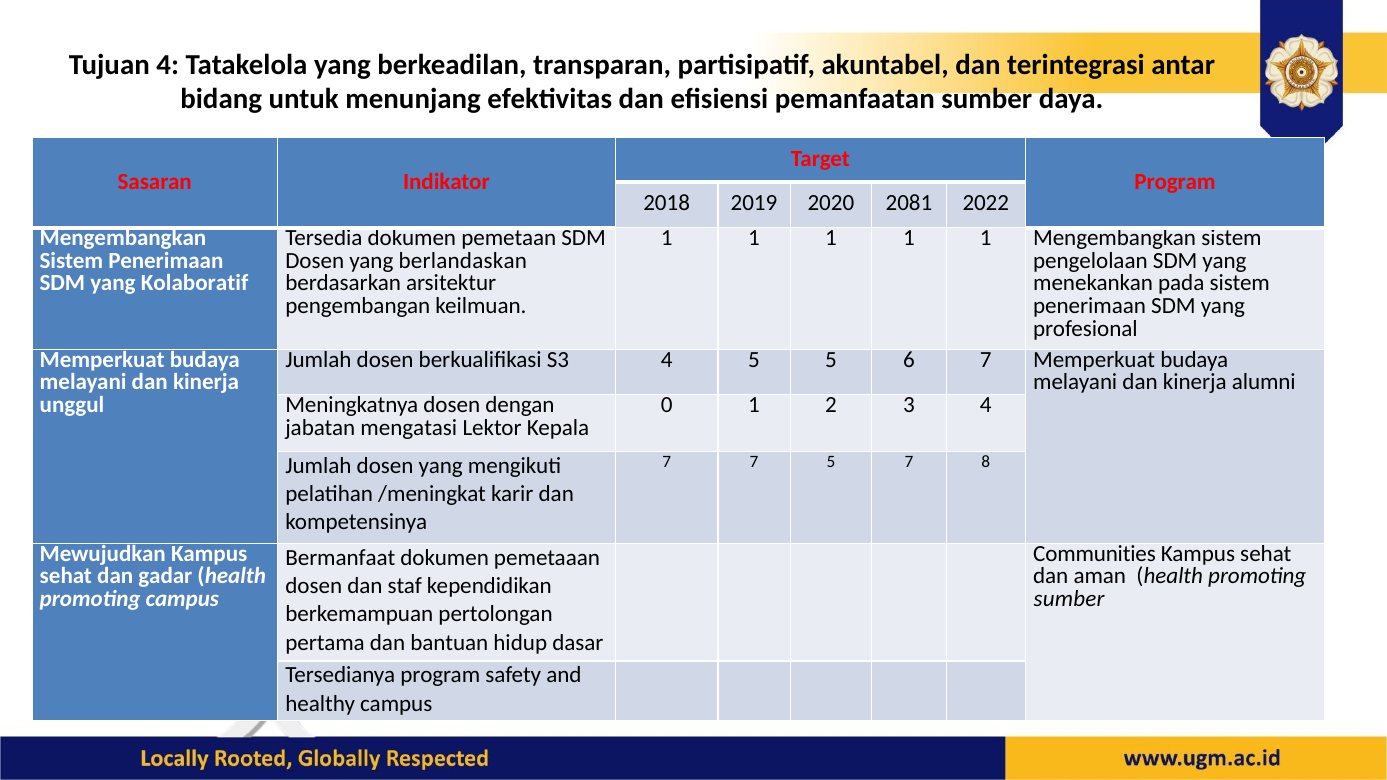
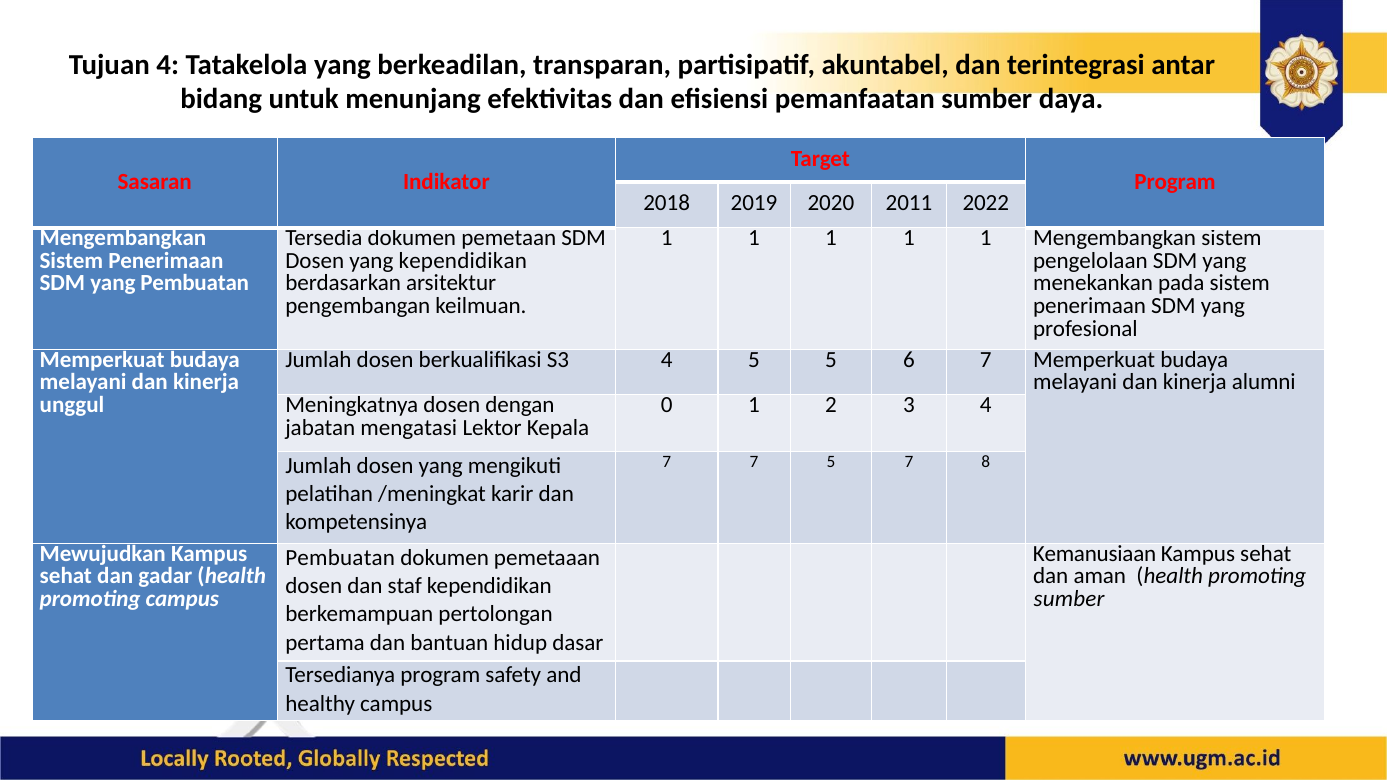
2081: 2081 -> 2011
yang berlandaskan: berlandaskan -> kependidikan
yang Kolaboratif: Kolaboratif -> Pembuatan
Communities: Communities -> Kemanusiaan
Bermanfaat at (340, 558): Bermanfaat -> Pembuatan
